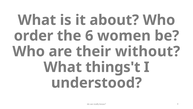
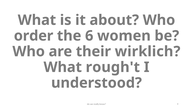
without: without -> wirklich
things't: things't -> rough't
